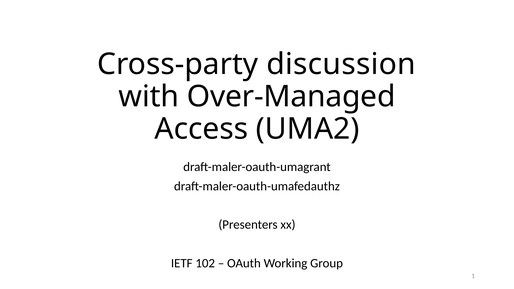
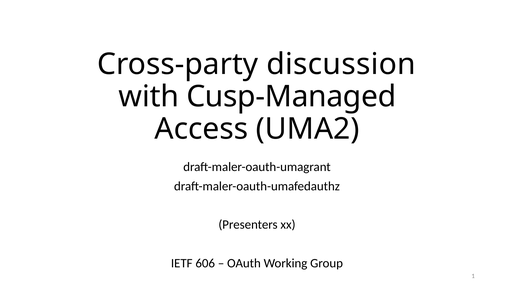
Over-Managed: Over-Managed -> Cusp-Managed
102: 102 -> 606
